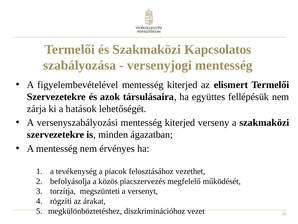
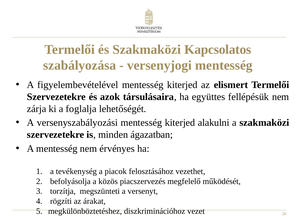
hatások: hatások -> foglalja
verseny: verseny -> alakulni
